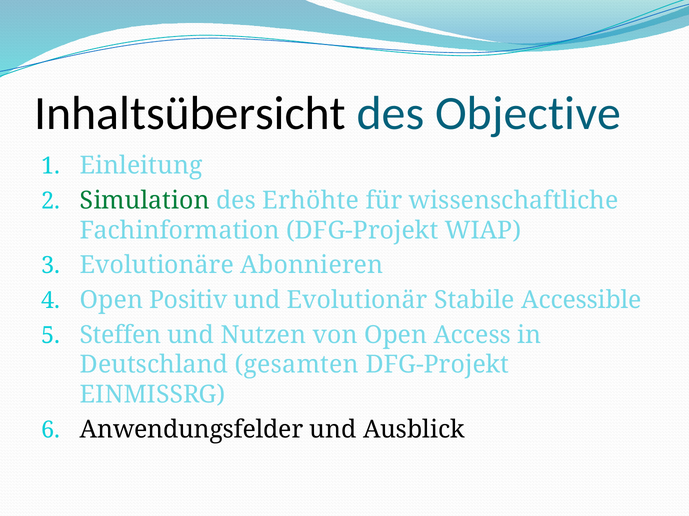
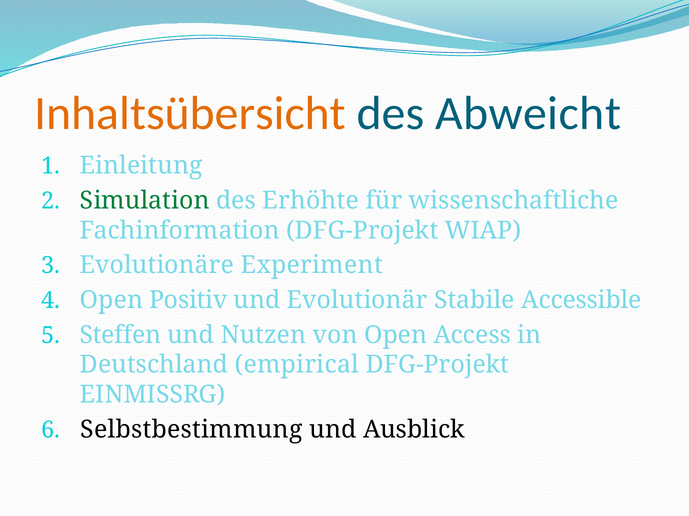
Inhaltsübersicht colour: black -> orange
Objective: Objective -> Abweicht
Abonnieren: Abonnieren -> Experiment
gesamten: gesamten -> empirical
Anwendungsfelder: Anwendungsfelder -> Selbstbestimmung
